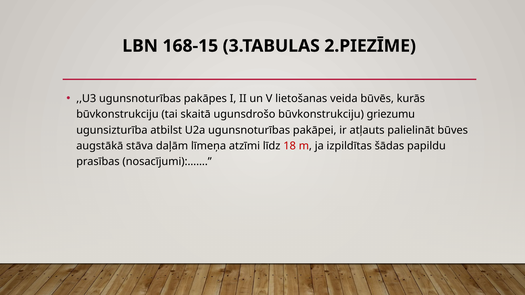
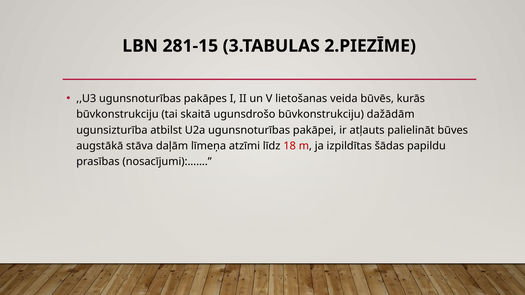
168-15: 168-15 -> 281-15
griezumu: griezumu -> dažādām
